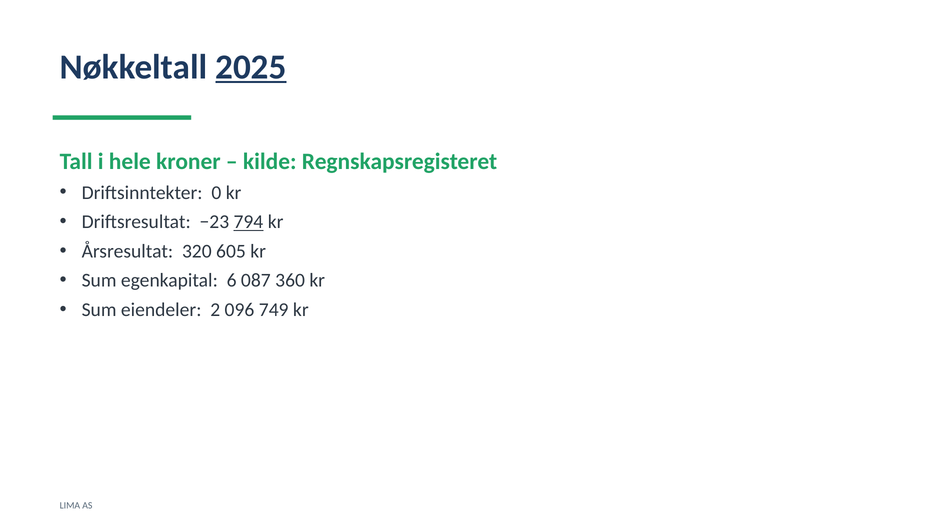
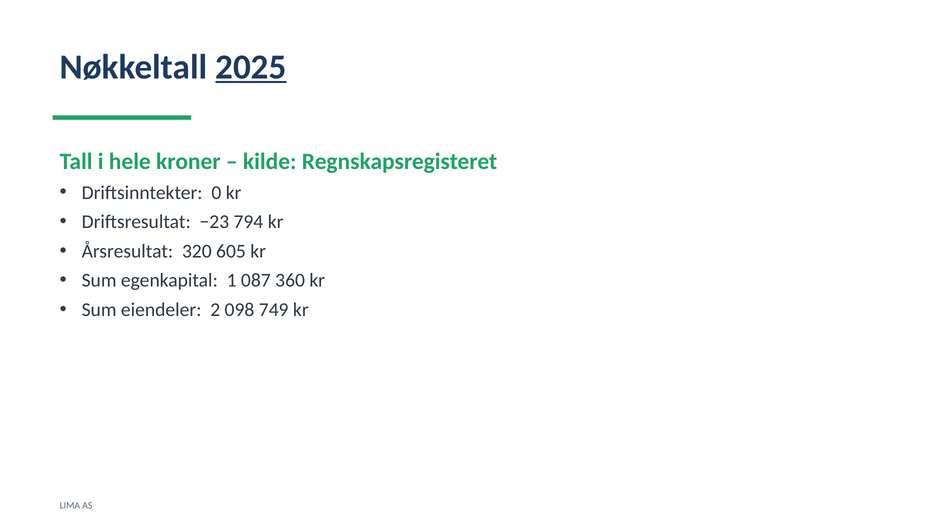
794 underline: present -> none
6: 6 -> 1
096: 096 -> 098
